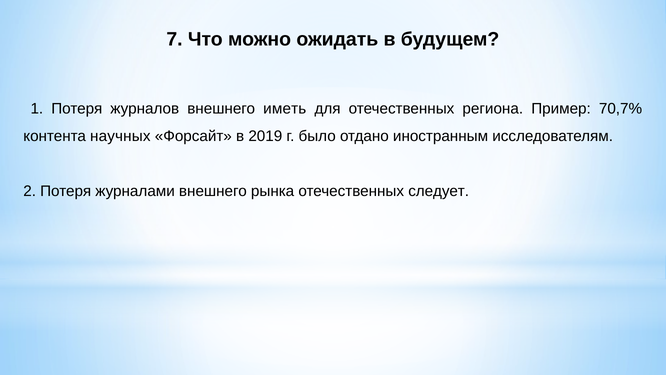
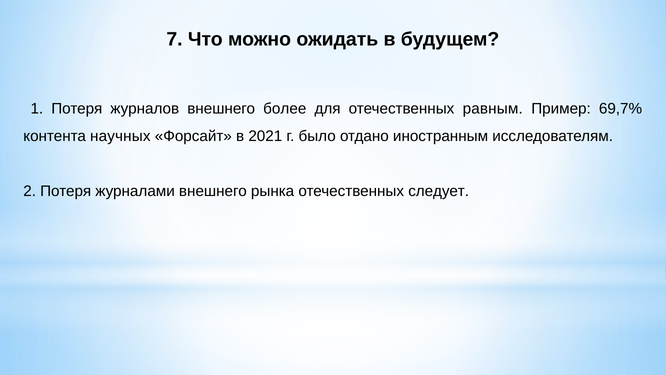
иметь: иметь -> более
региона: региона -> равным
70,7%: 70,7% -> 69,7%
2019: 2019 -> 2021
